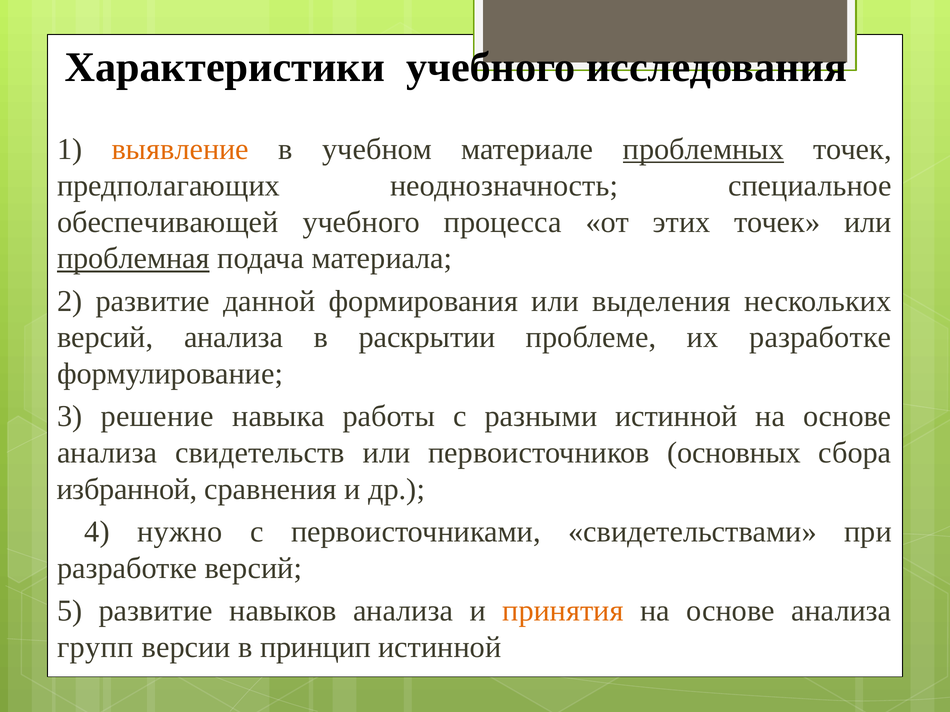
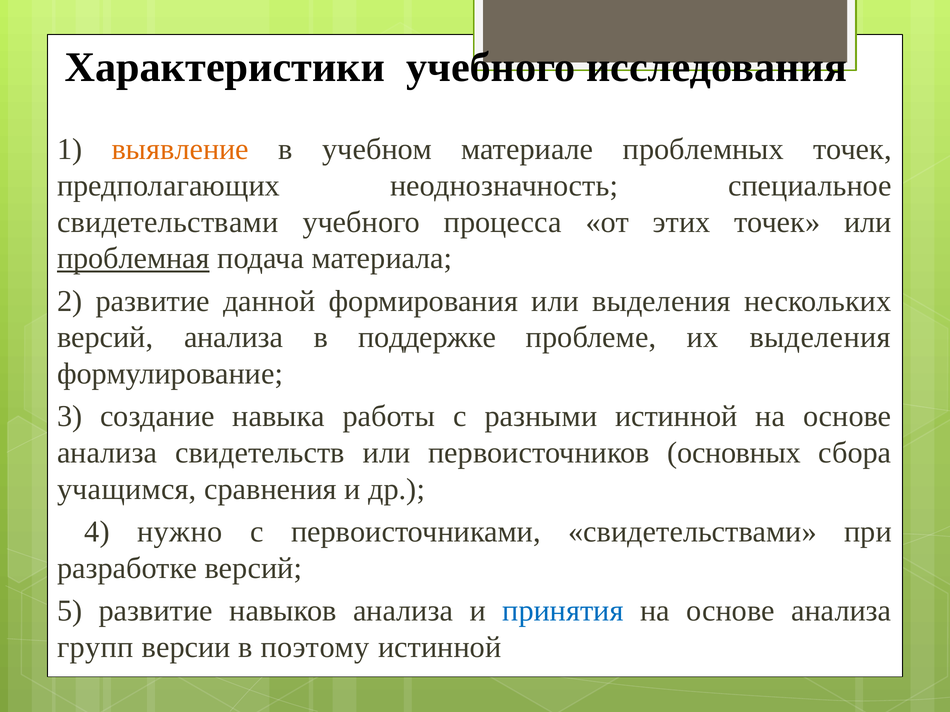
проблемных underline: present -> none
обеспечивающей at (168, 222): обеспечивающей -> свидетельствами
раскрытии: раскрытии -> поддержке
их разработке: разработке -> выделения
решение: решение -> создание
избранной: избранной -> учащимся
принятия colour: orange -> blue
принцип: принцип -> поэтому
